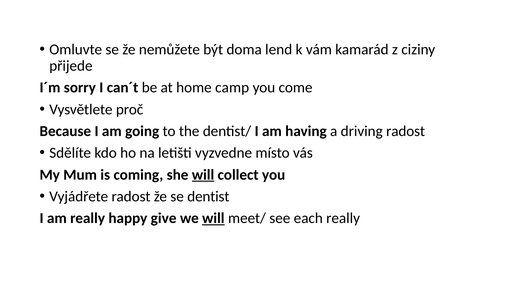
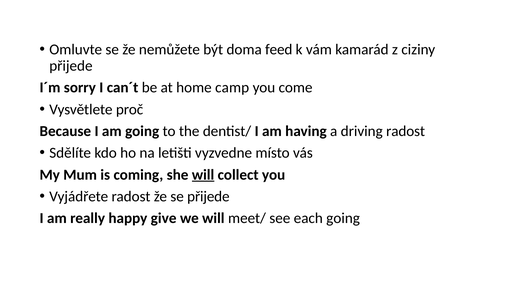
lend: lend -> feed
se dentist: dentist -> přijede
will at (213, 218) underline: present -> none
each really: really -> going
